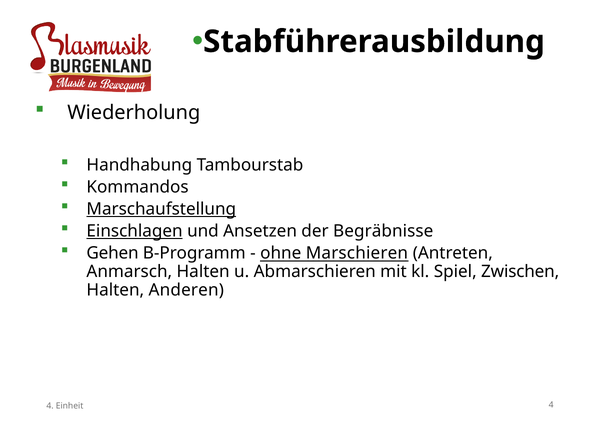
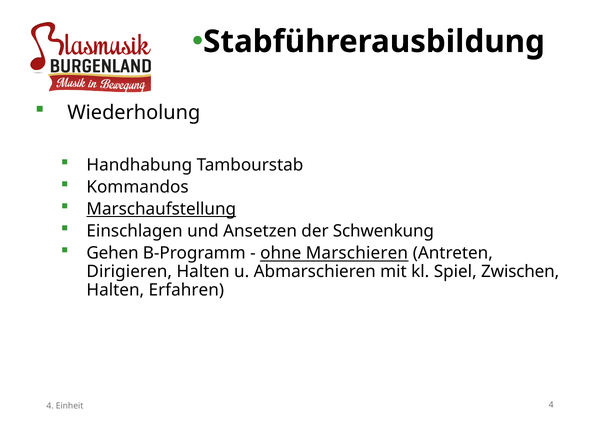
Einschlagen underline: present -> none
Begräbnisse: Begräbnisse -> Schwenkung
Anmarsch: Anmarsch -> Dirigieren
Anderen: Anderen -> Erfahren
